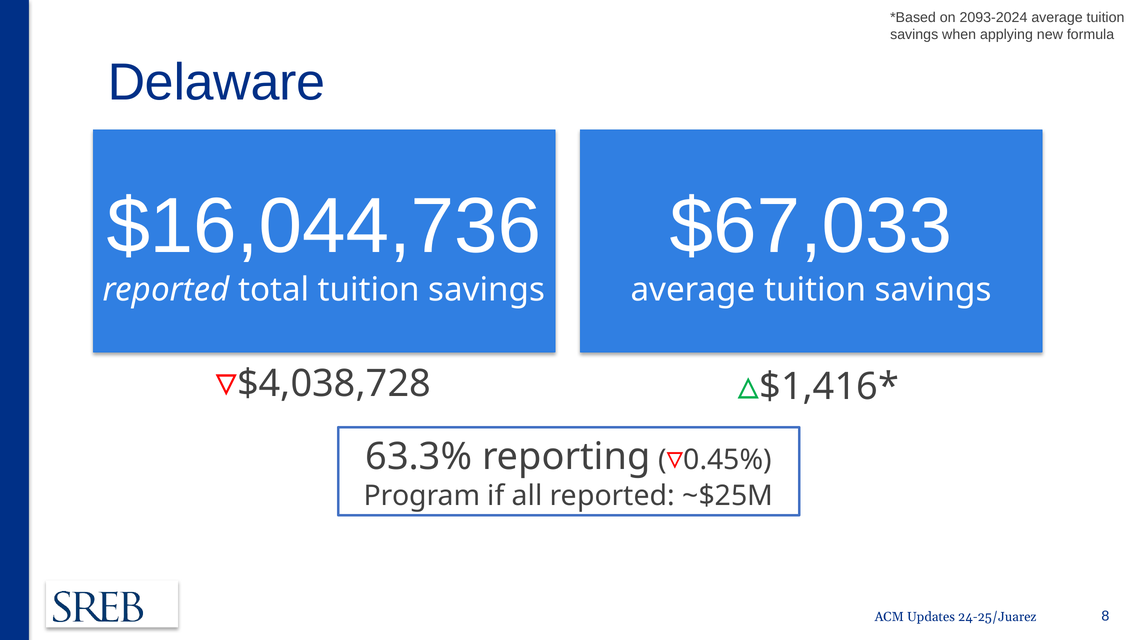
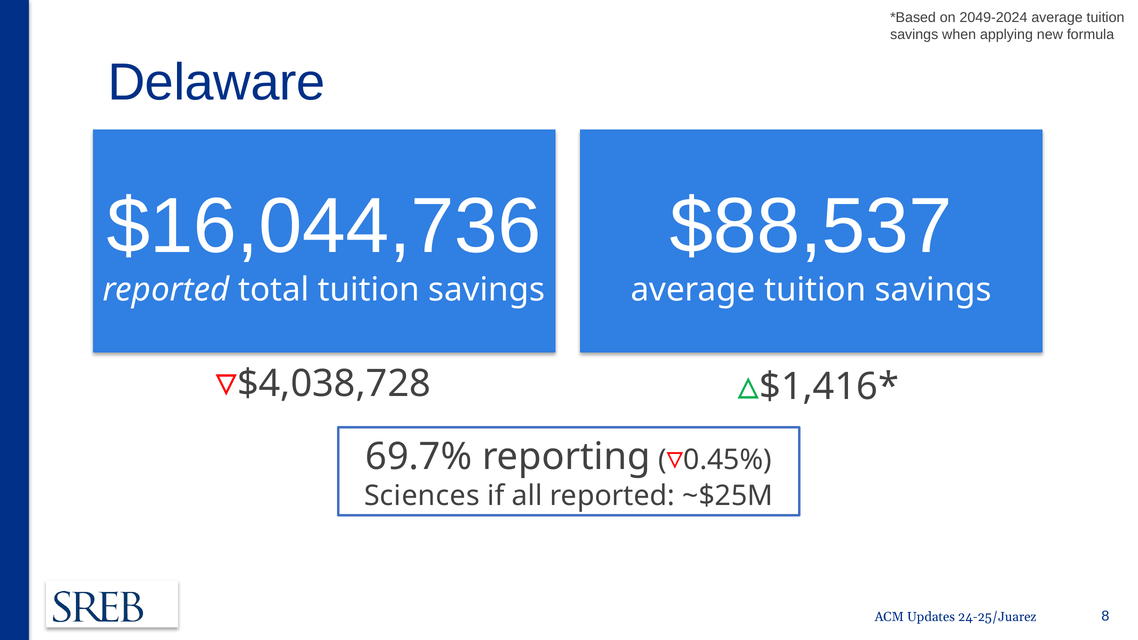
2093-2024: 2093-2024 -> 2049-2024
$67,033: $67,033 -> $88,537
63.3%: 63.3% -> 69.7%
Program: Program -> Sciences
